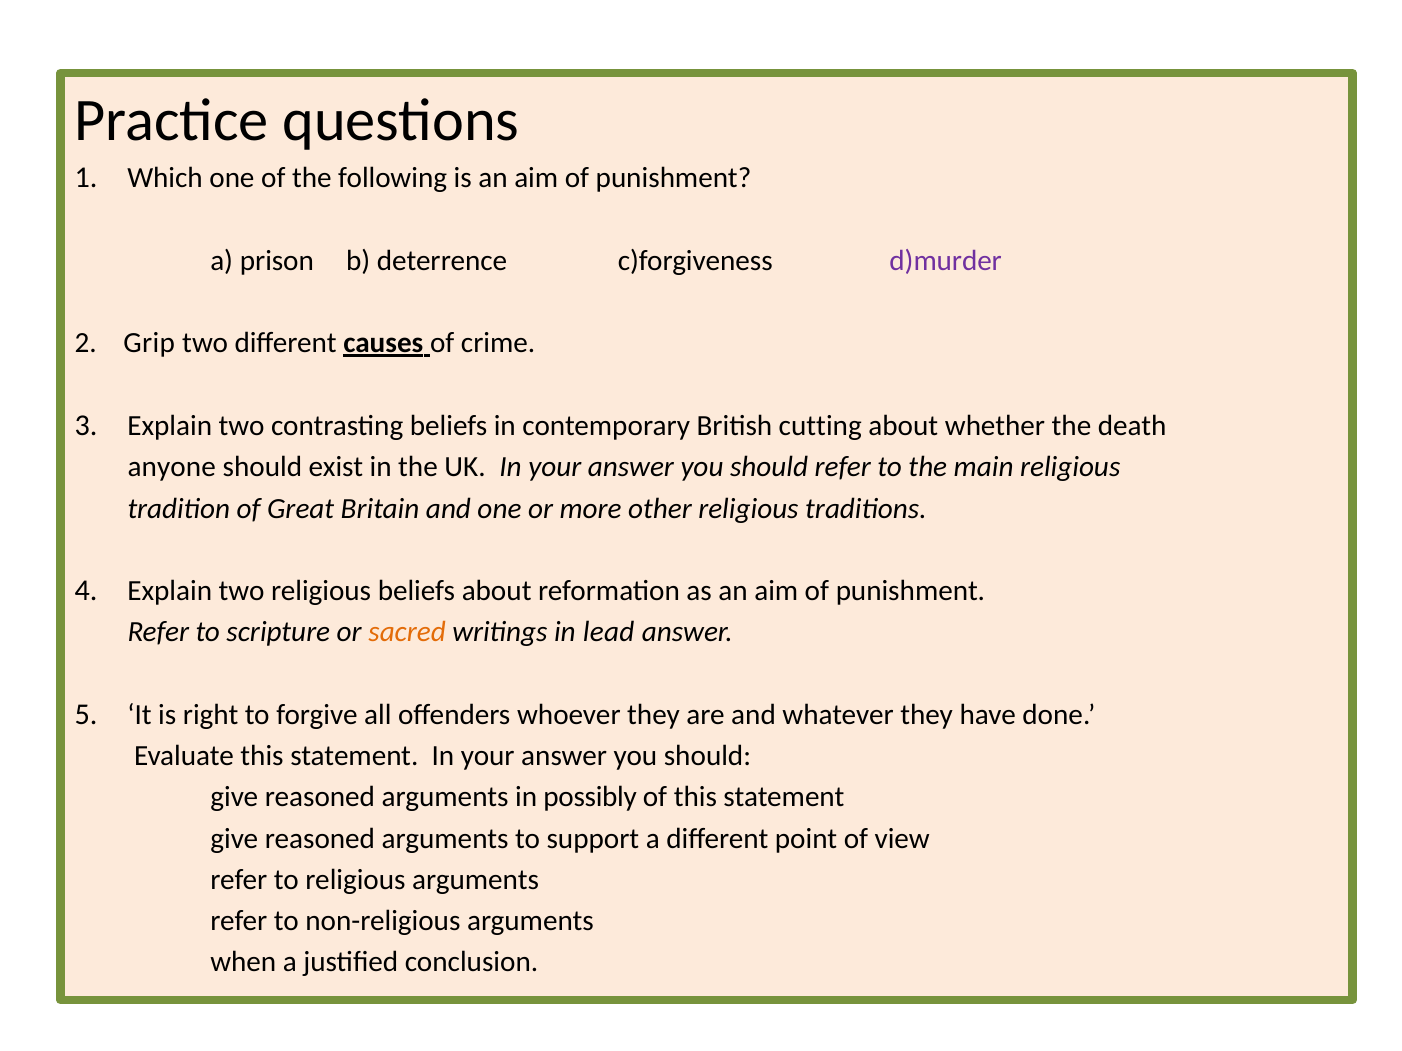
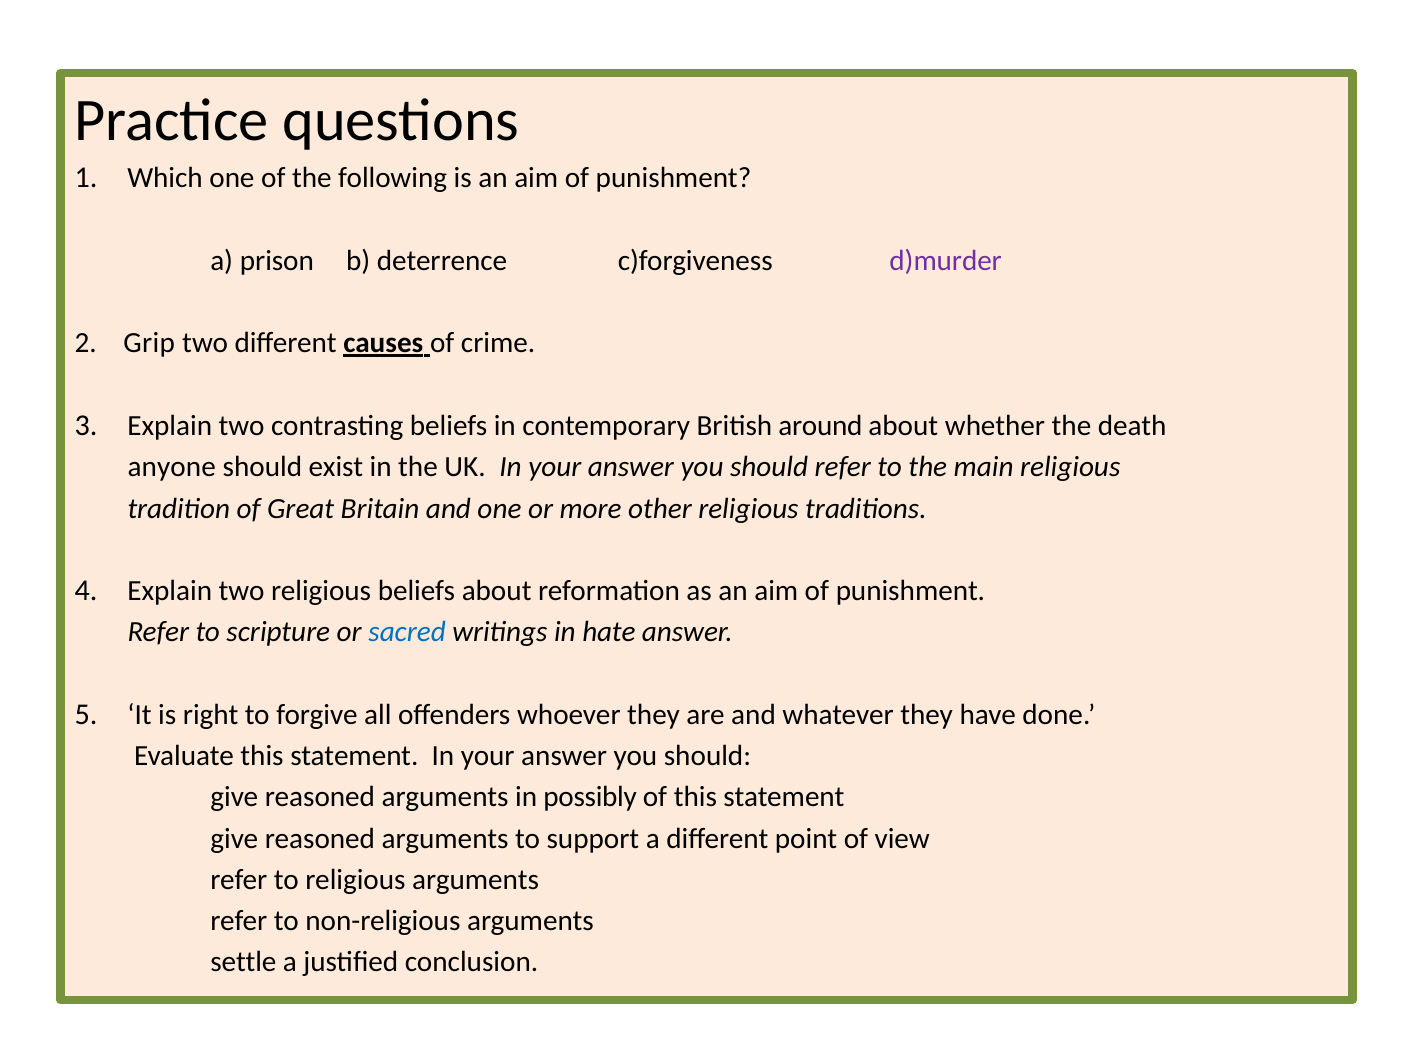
cutting: cutting -> around
sacred colour: orange -> blue
lead: lead -> hate
when: when -> settle
